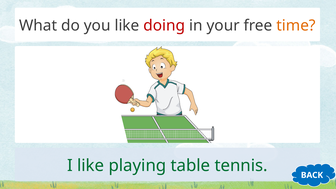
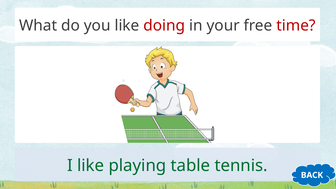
time colour: orange -> red
